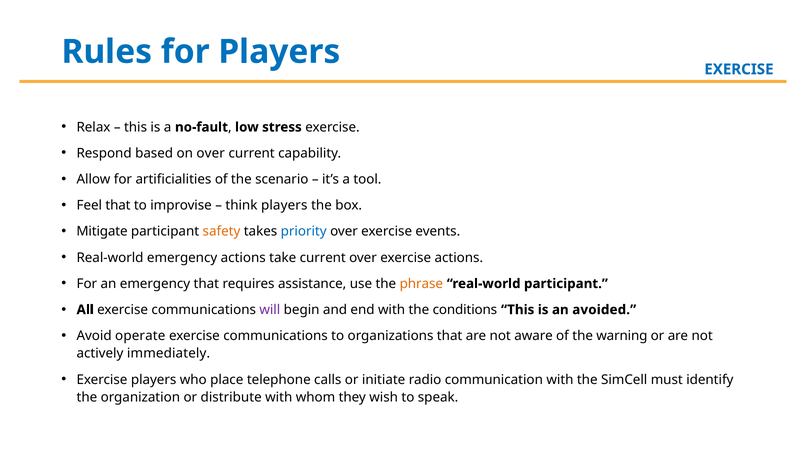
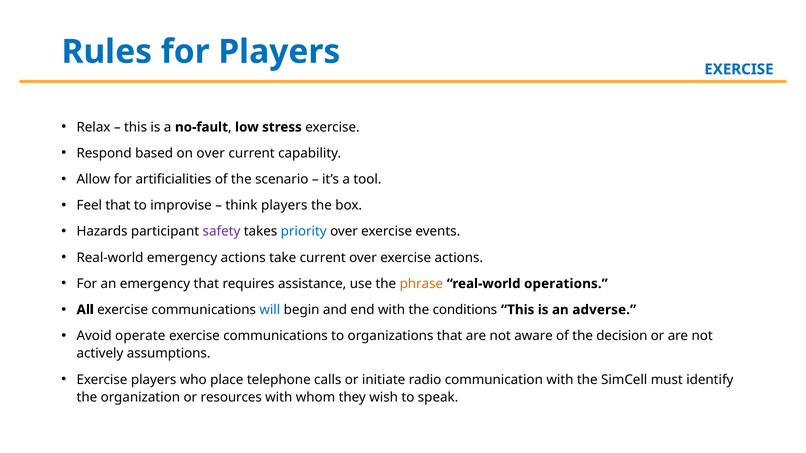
Mitigate: Mitigate -> Hazards
safety colour: orange -> purple
real-world participant: participant -> operations
will colour: purple -> blue
avoided: avoided -> adverse
warning: warning -> decision
immediately: immediately -> assumptions
distribute: distribute -> resources
